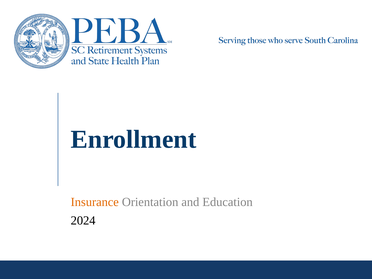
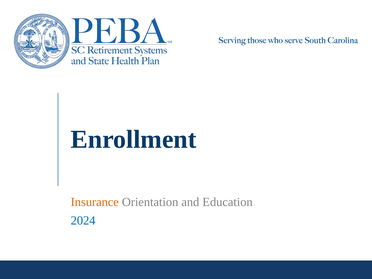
2024 colour: black -> blue
